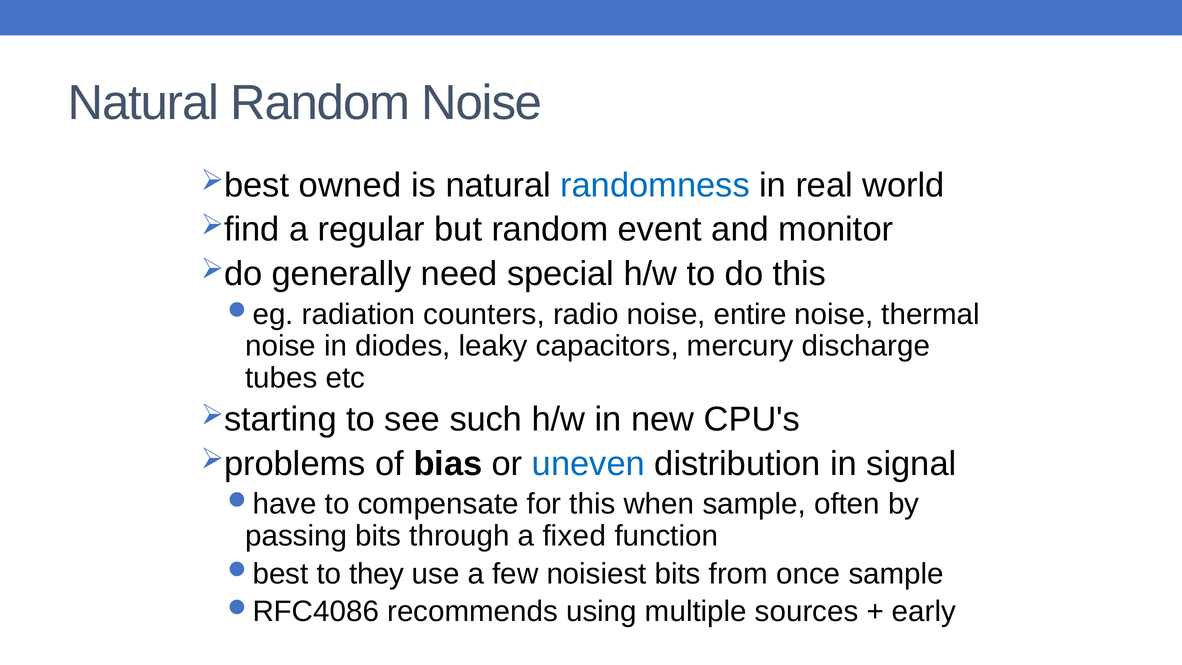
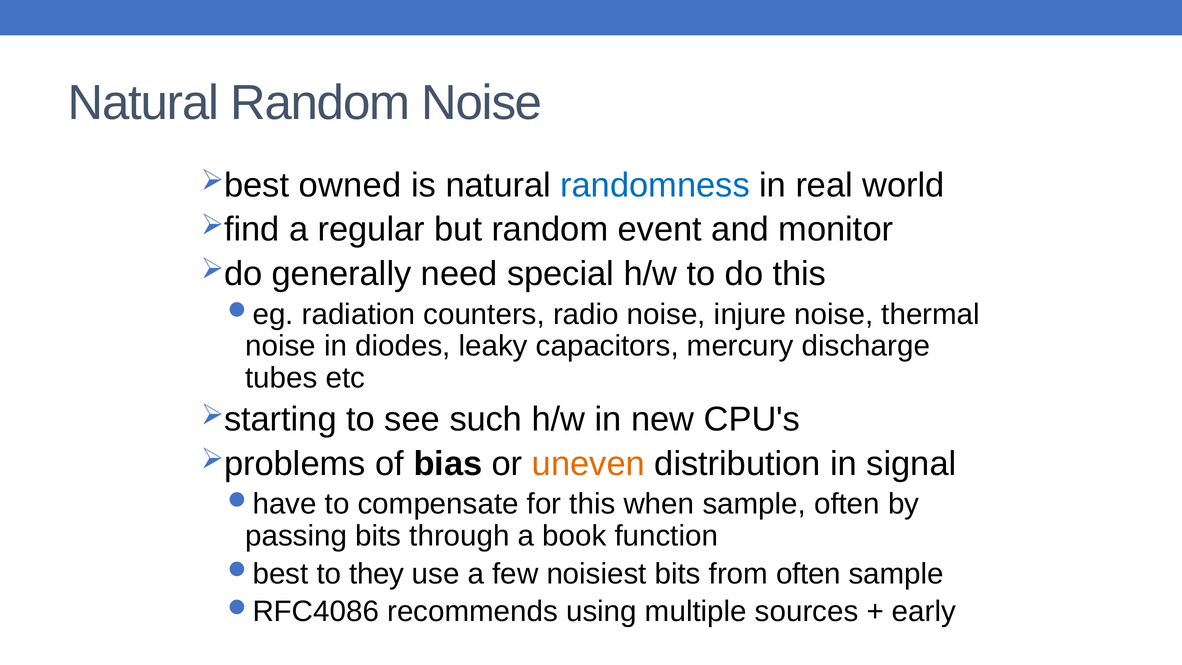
entire: entire -> injure
uneven colour: blue -> orange
fixed: fixed -> book
from once: once -> often
